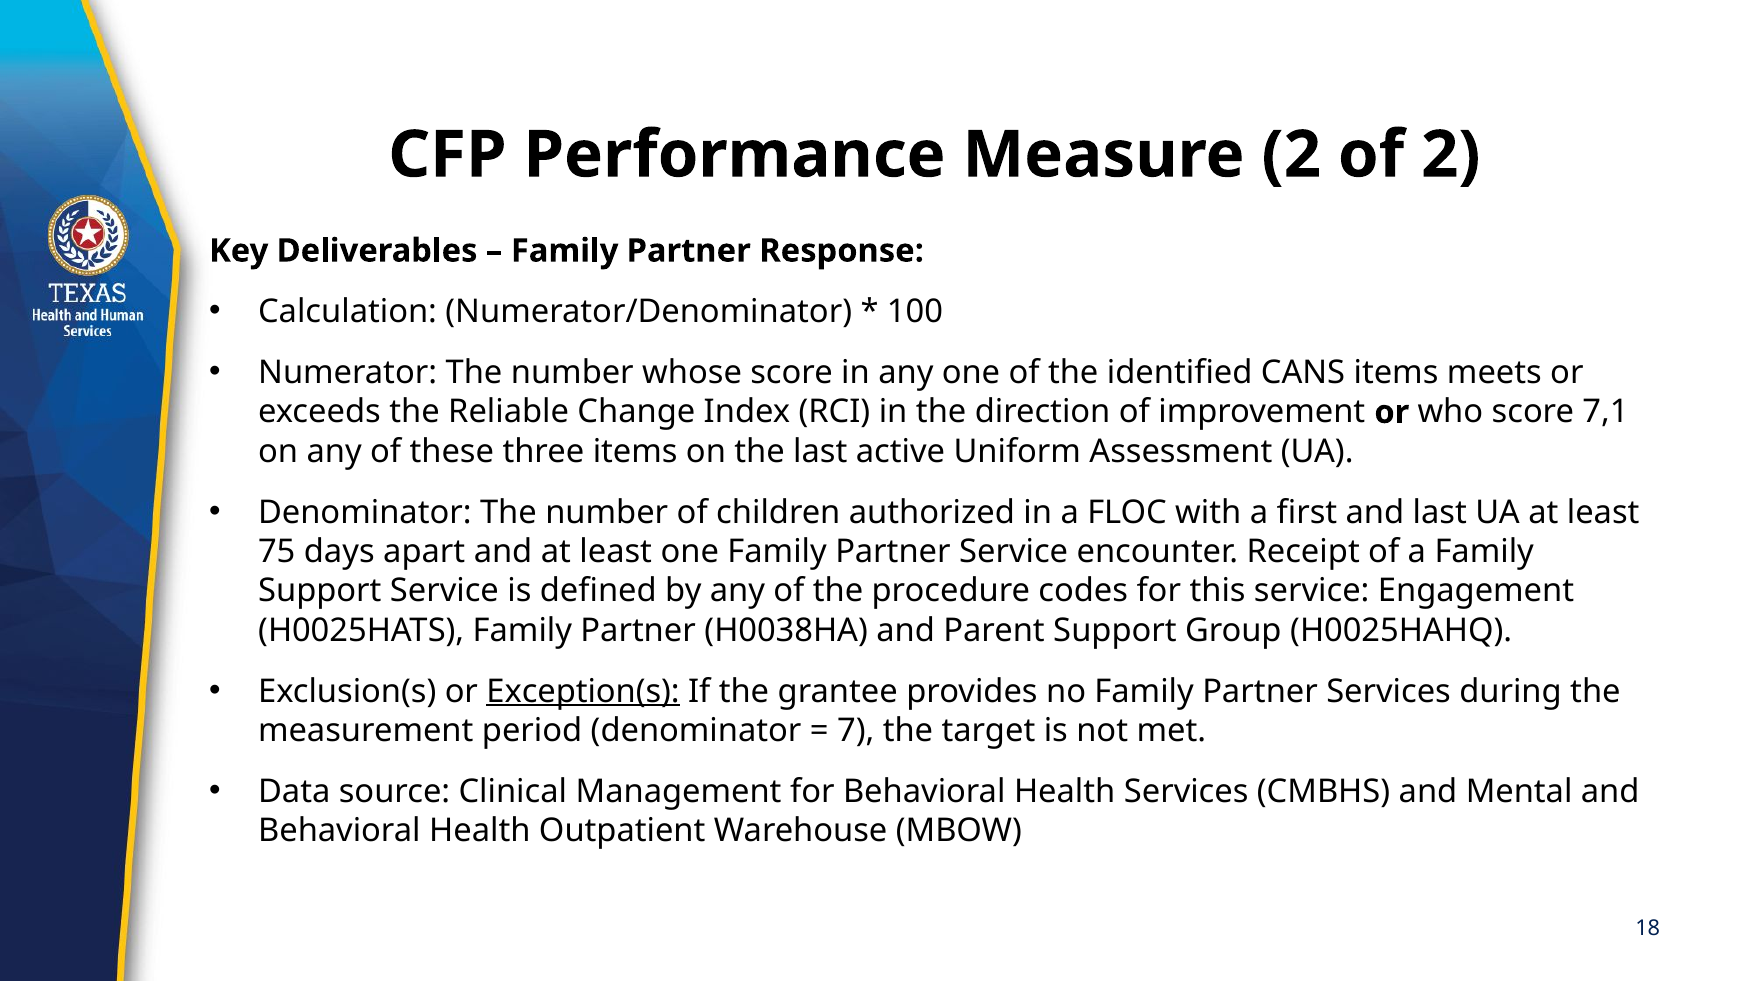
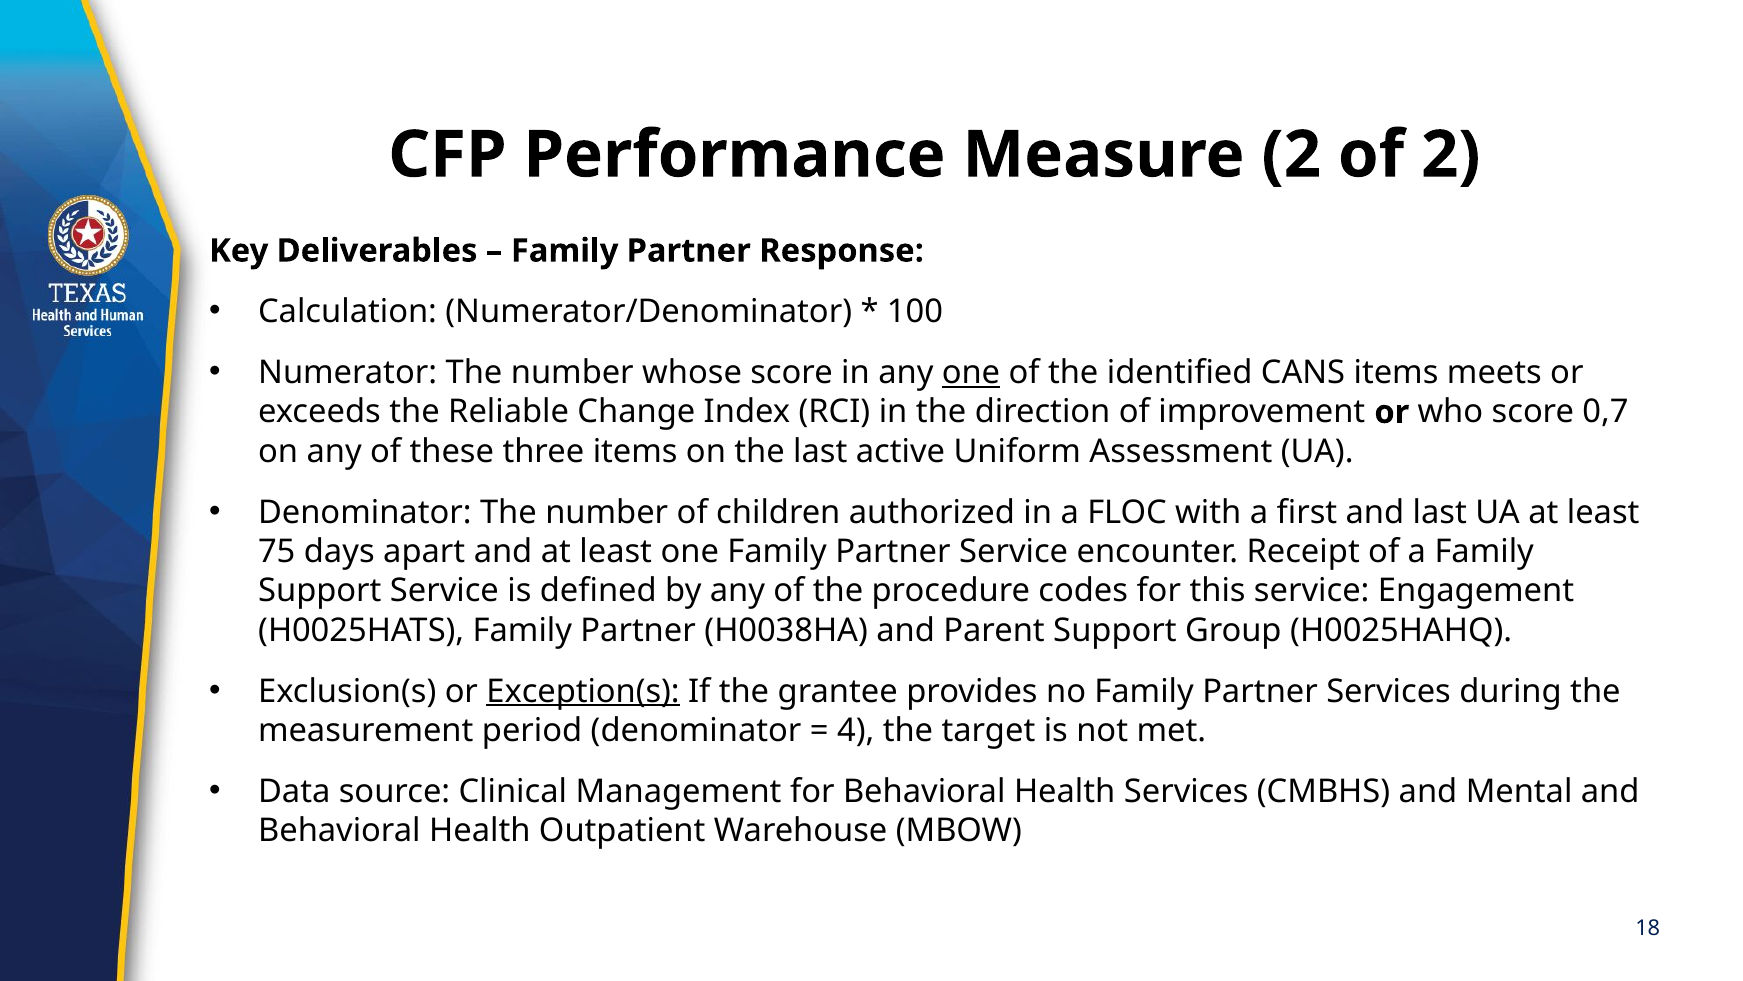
one at (971, 373) underline: none -> present
7,1: 7,1 -> 0,7
7: 7 -> 4
